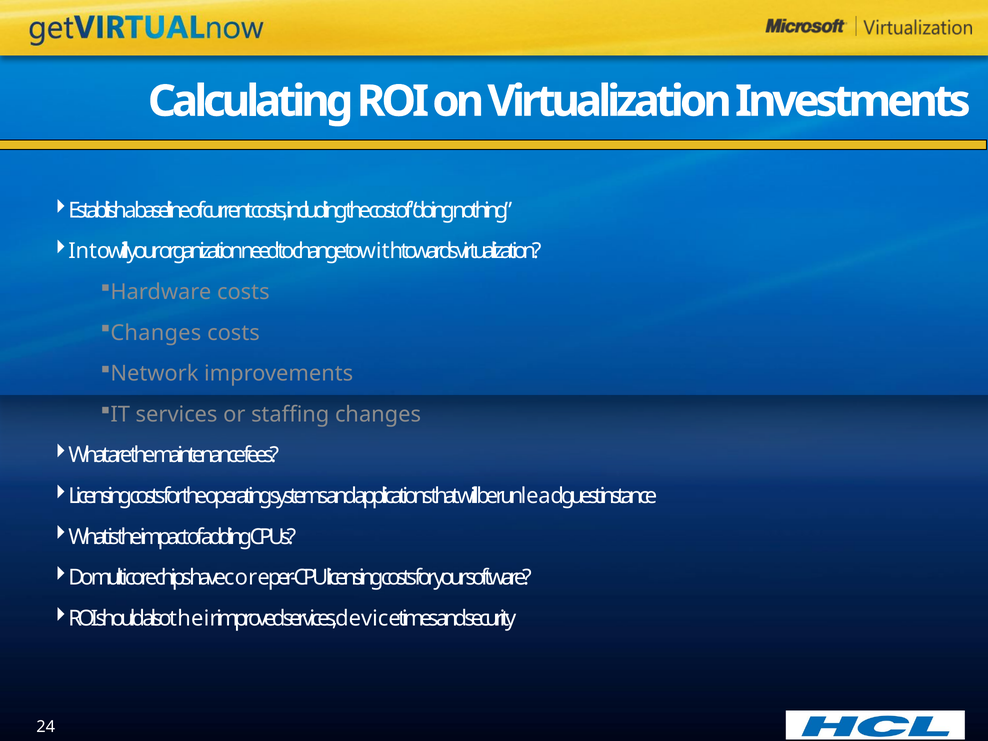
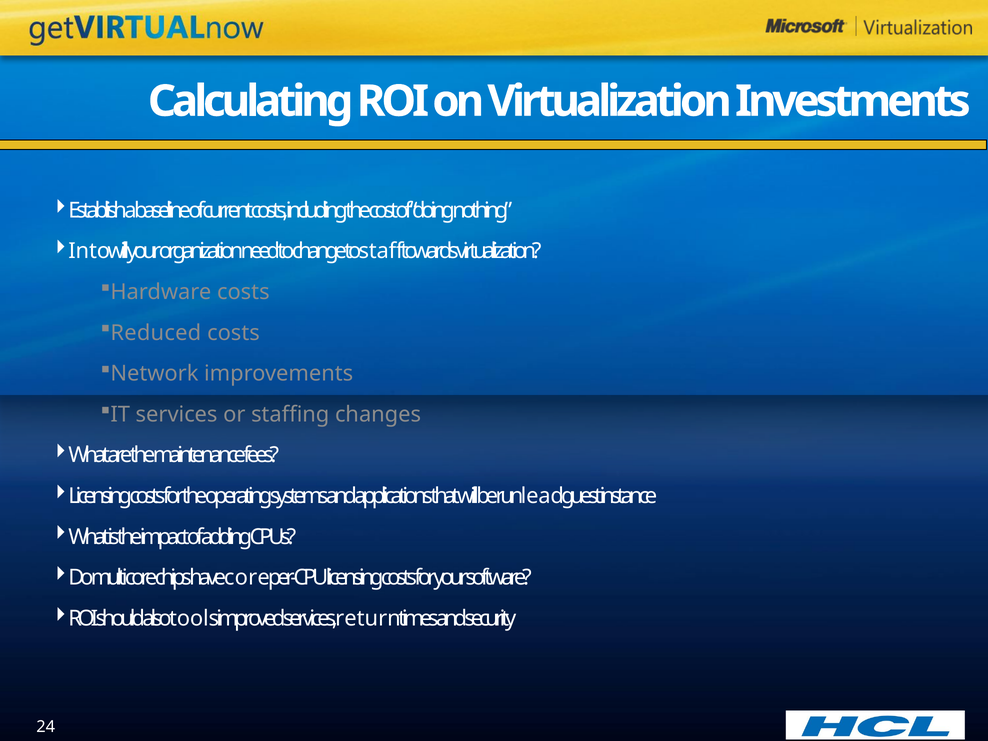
with: with -> staff
Changes at (156, 333): Changes -> Reduced
their: their -> tools
device: device -> return
